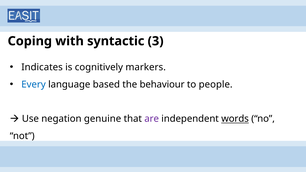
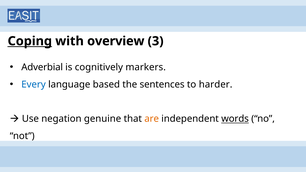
Coping underline: none -> present
syntactic: syntactic -> overview
Indicates: Indicates -> Adverbial
behaviour: behaviour -> sentences
people: people -> harder
are colour: purple -> orange
